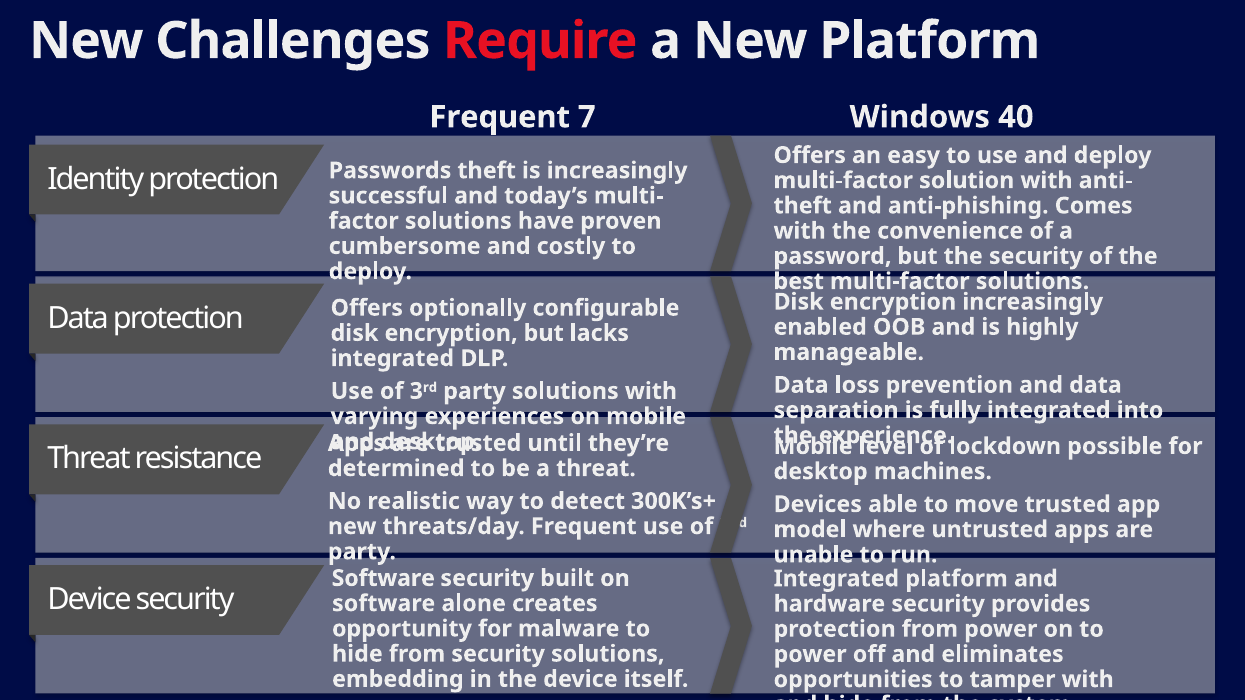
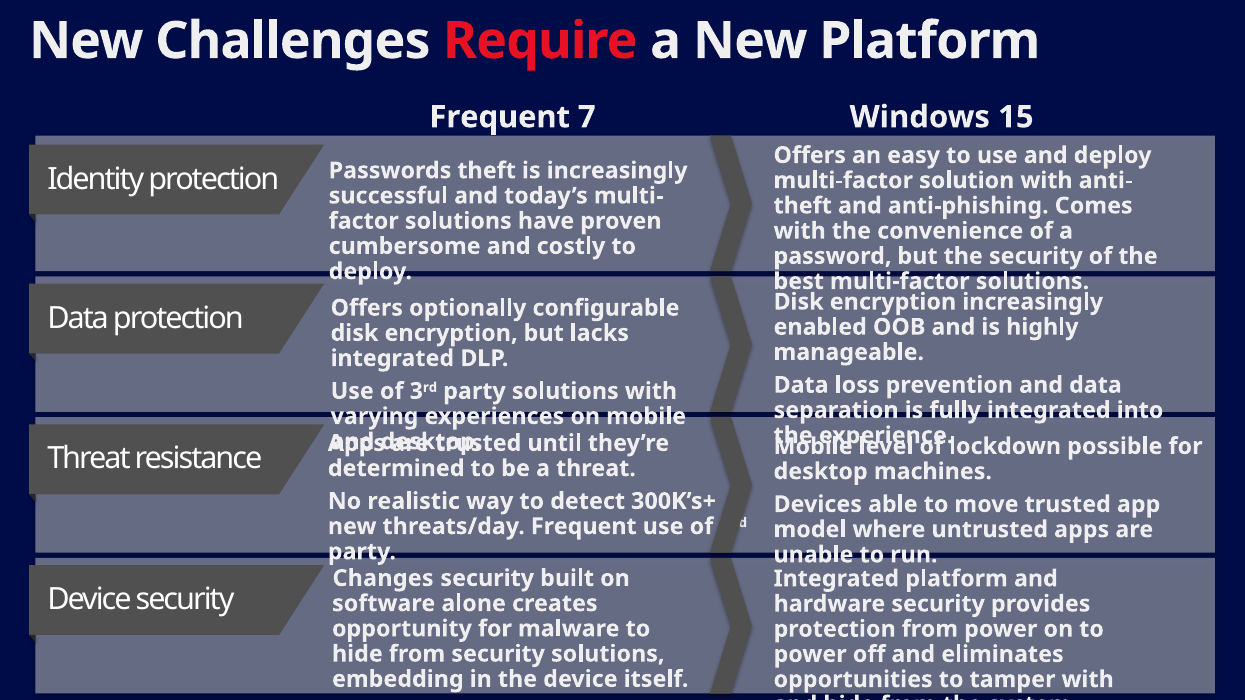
40: 40 -> 15
Software at (383, 578): Software -> Changes
